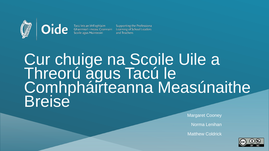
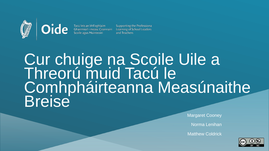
agus: agus -> muid
